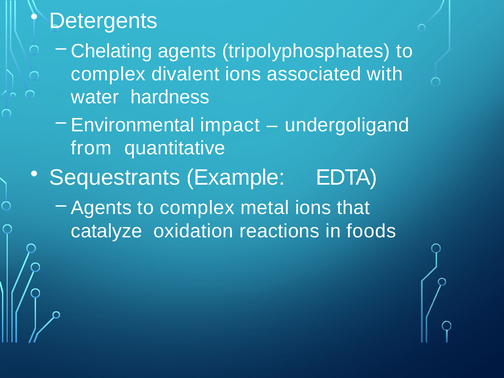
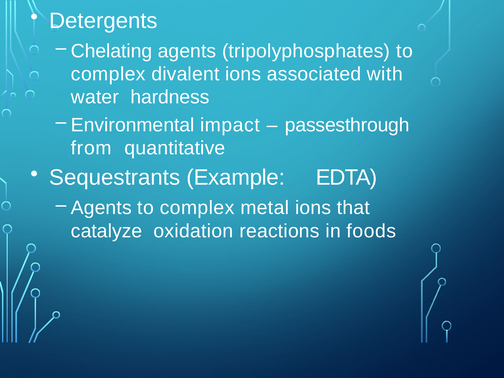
undergoligand: undergoligand -> passesthrough
